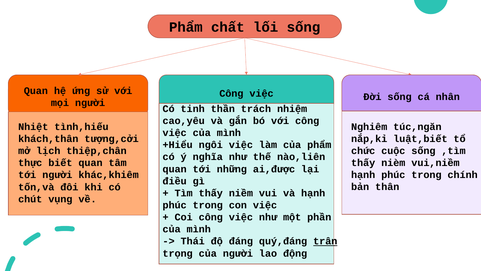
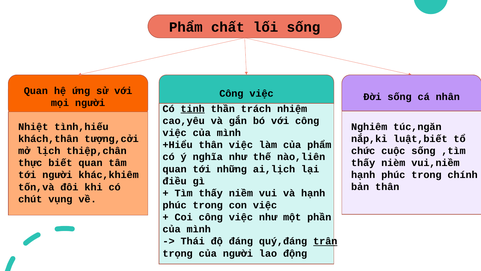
tinh underline: none -> present
+Hiểu ngôi: ngôi -> thân
ai,được: ai,được -> ai,lịch
